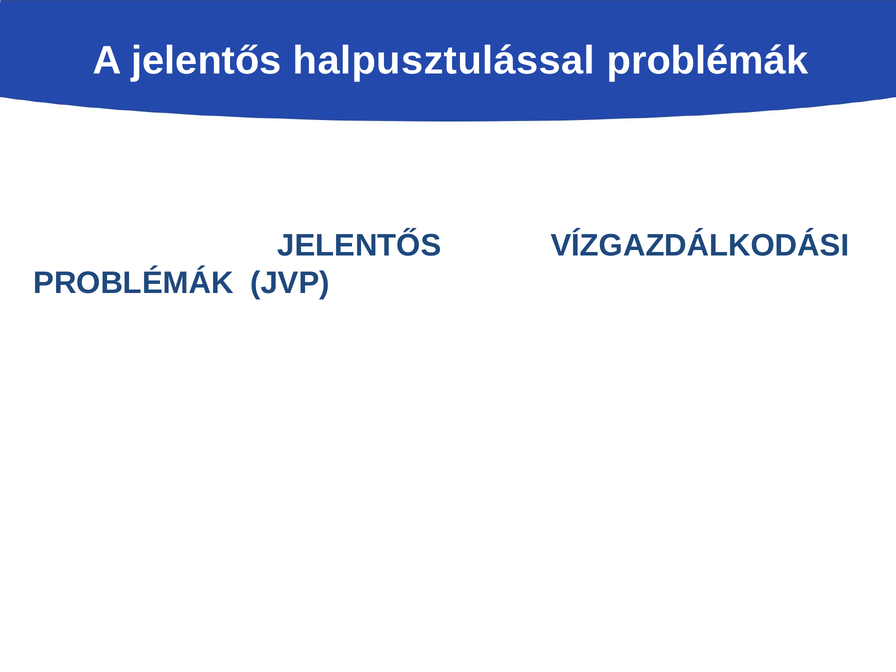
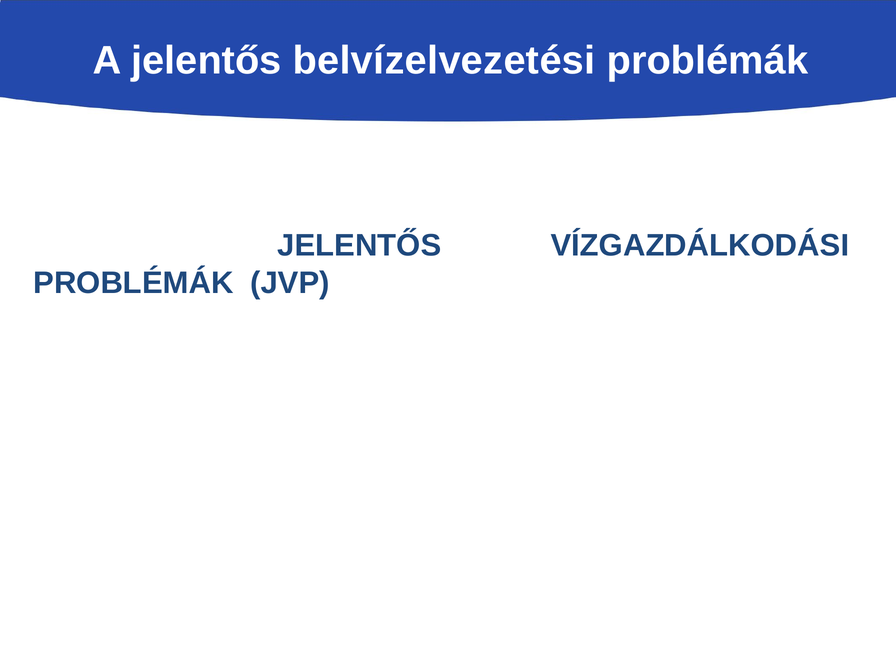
halpusztulással: halpusztulással -> belvízelvezetési
